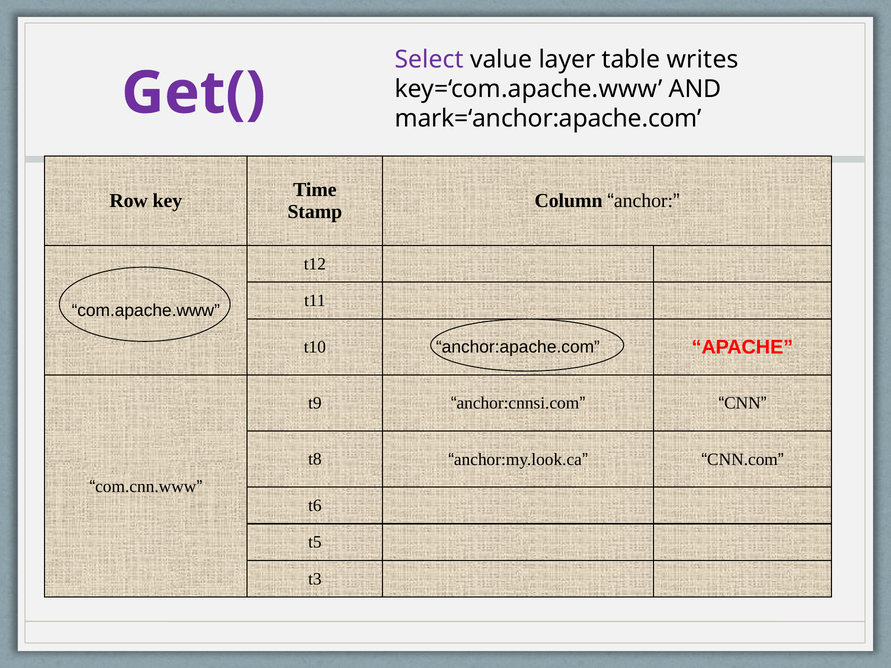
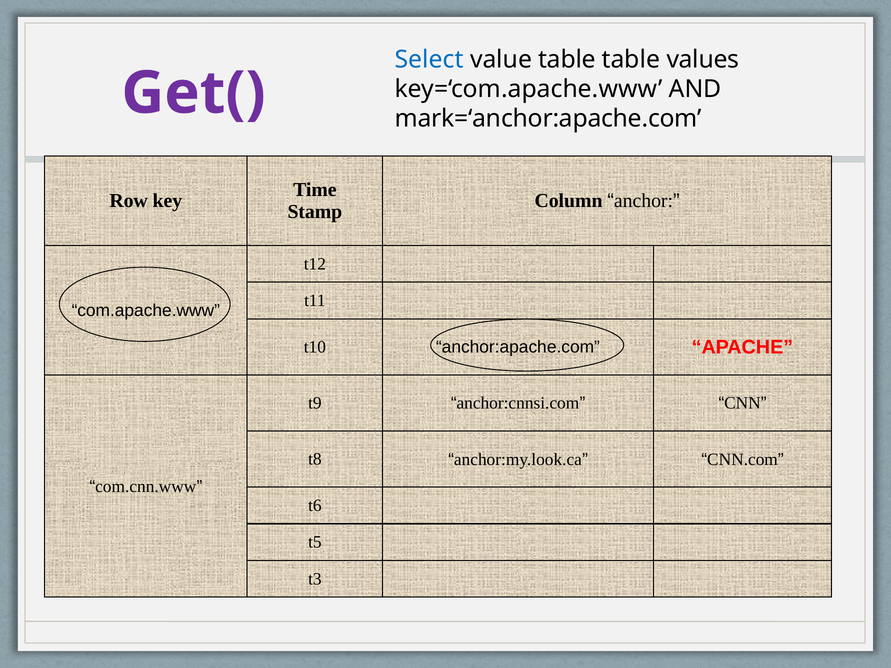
Select colour: purple -> blue
value layer: layer -> table
writes: writes -> values
